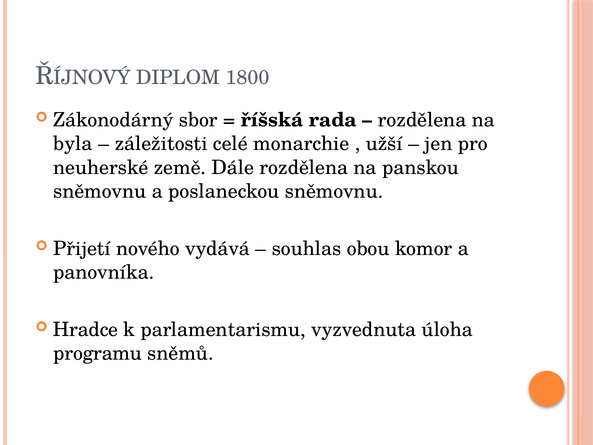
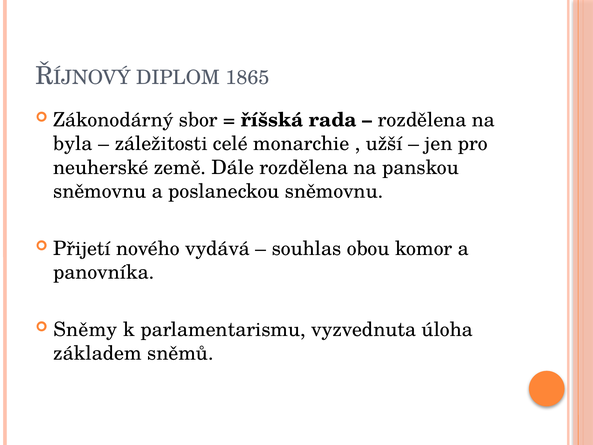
1800: 1800 -> 1865
Hradce: Hradce -> Sněmy
programu: programu -> základem
